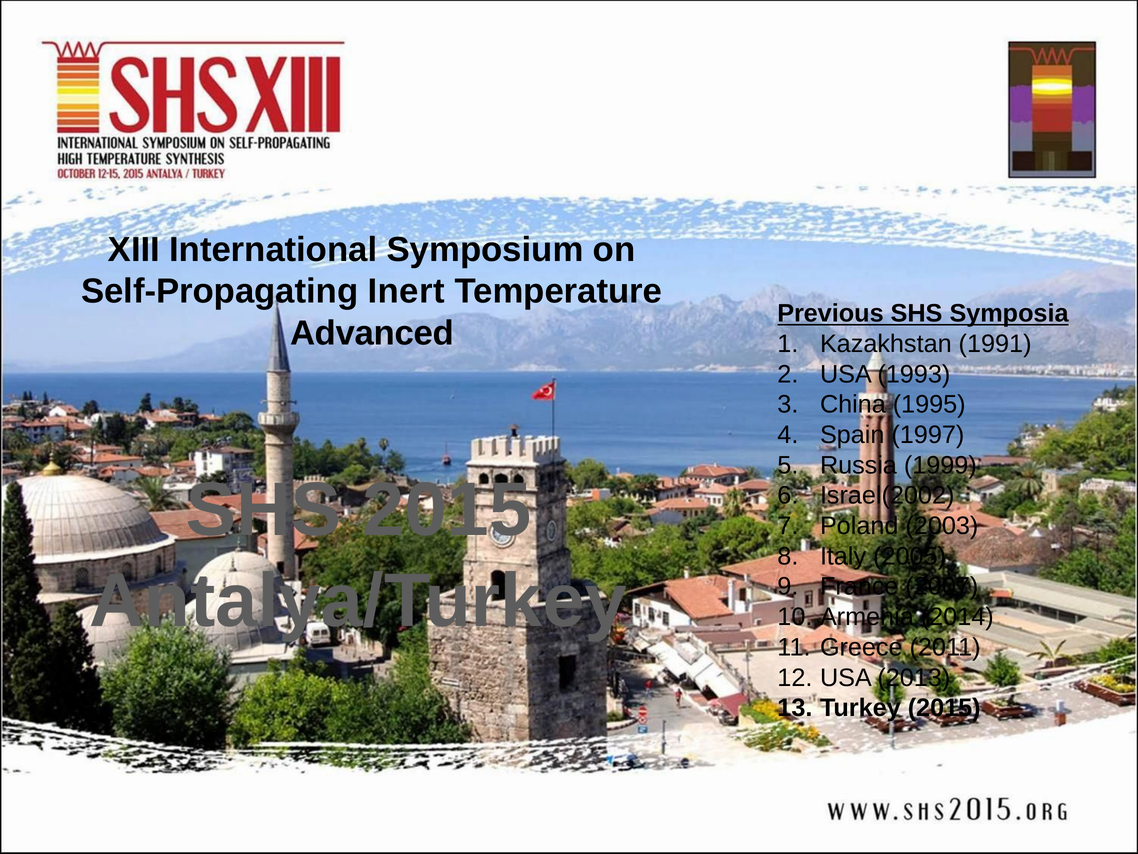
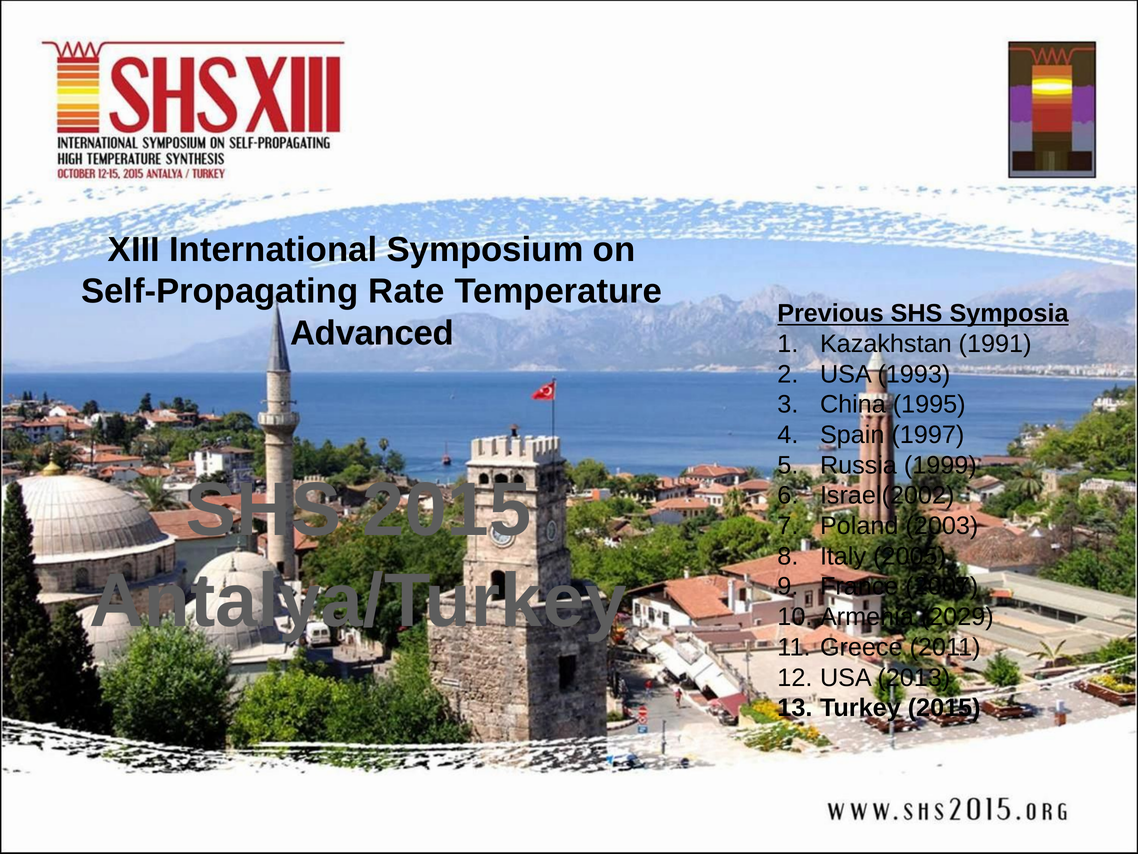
Inert: Inert -> Rate
2014: 2014 -> 2029
